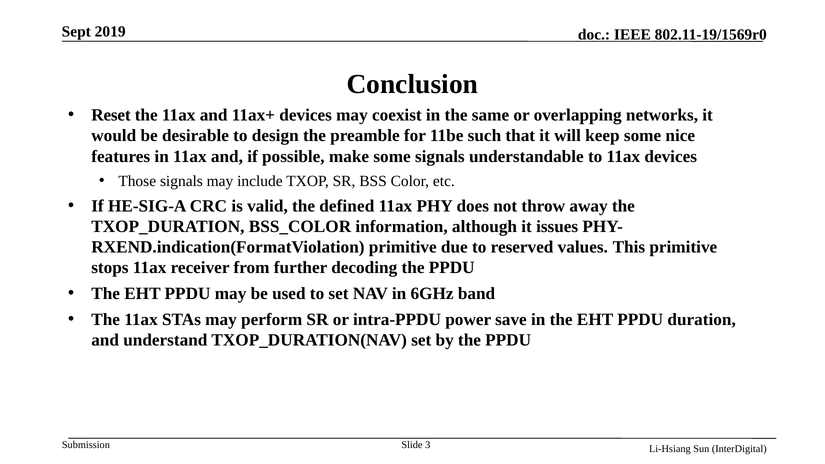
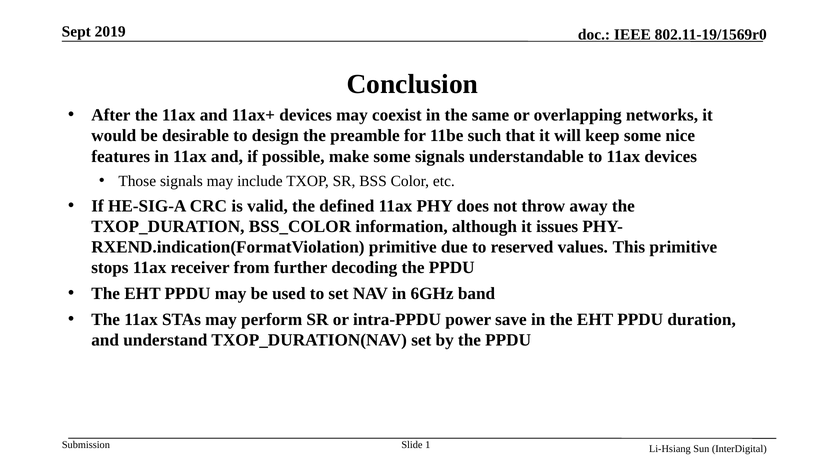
Reset: Reset -> After
3: 3 -> 1
